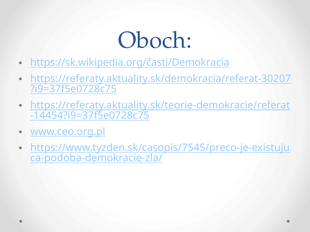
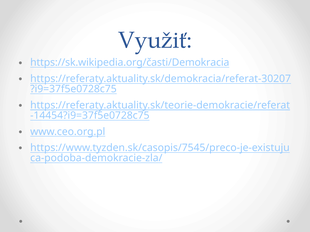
Oboch: Oboch -> Využiť
